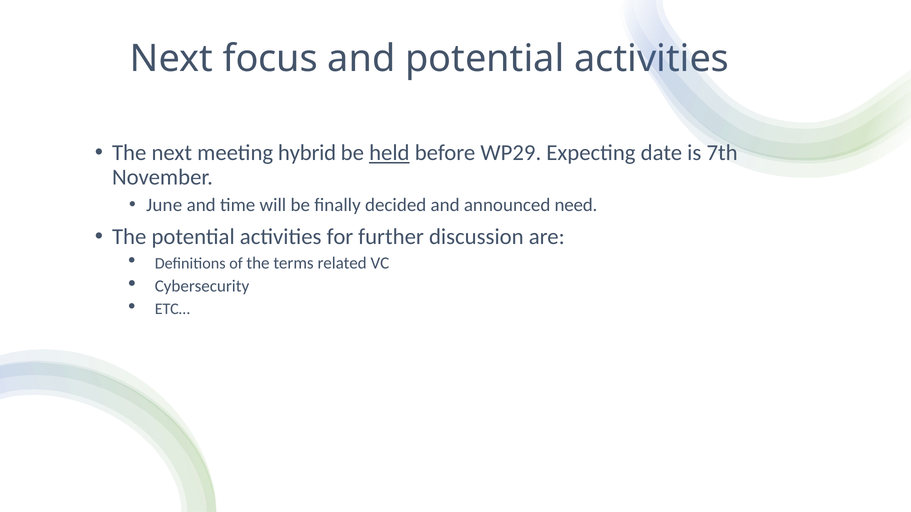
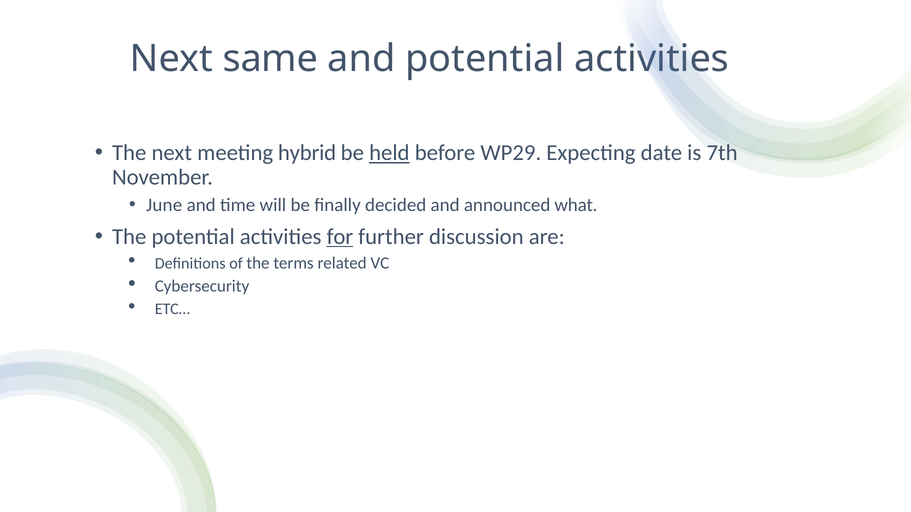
focus: focus -> same
need: need -> what
for underline: none -> present
